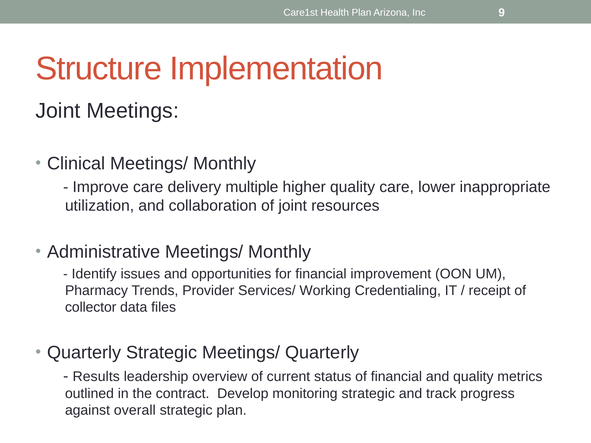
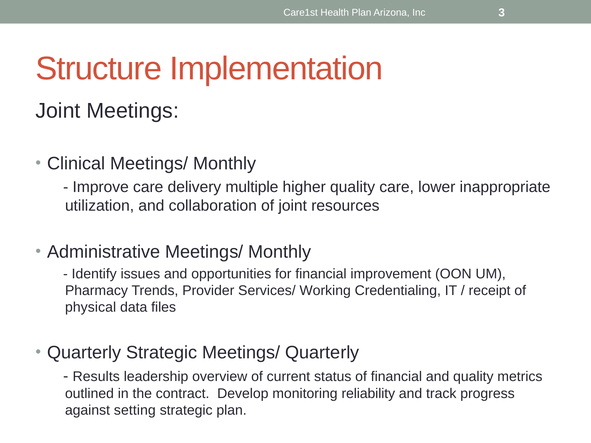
9: 9 -> 3
collector: collector -> physical
monitoring strategic: strategic -> reliability
overall: overall -> setting
